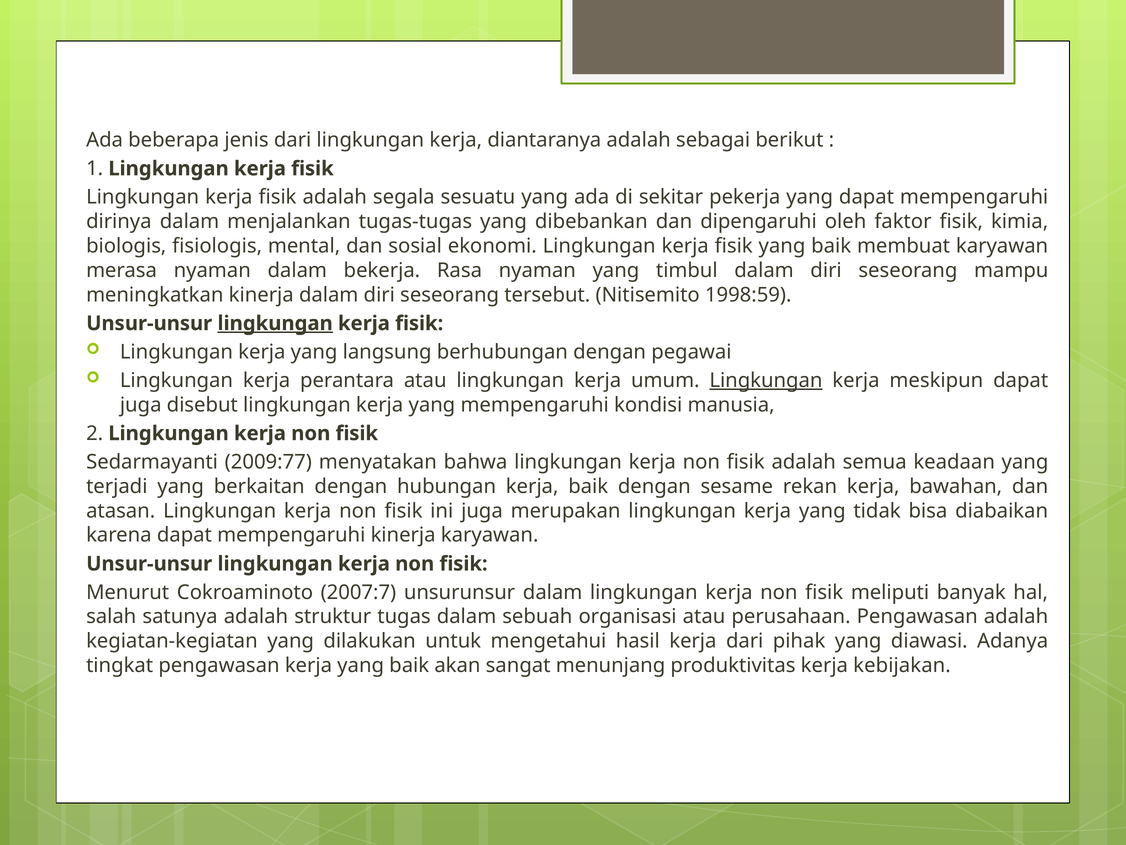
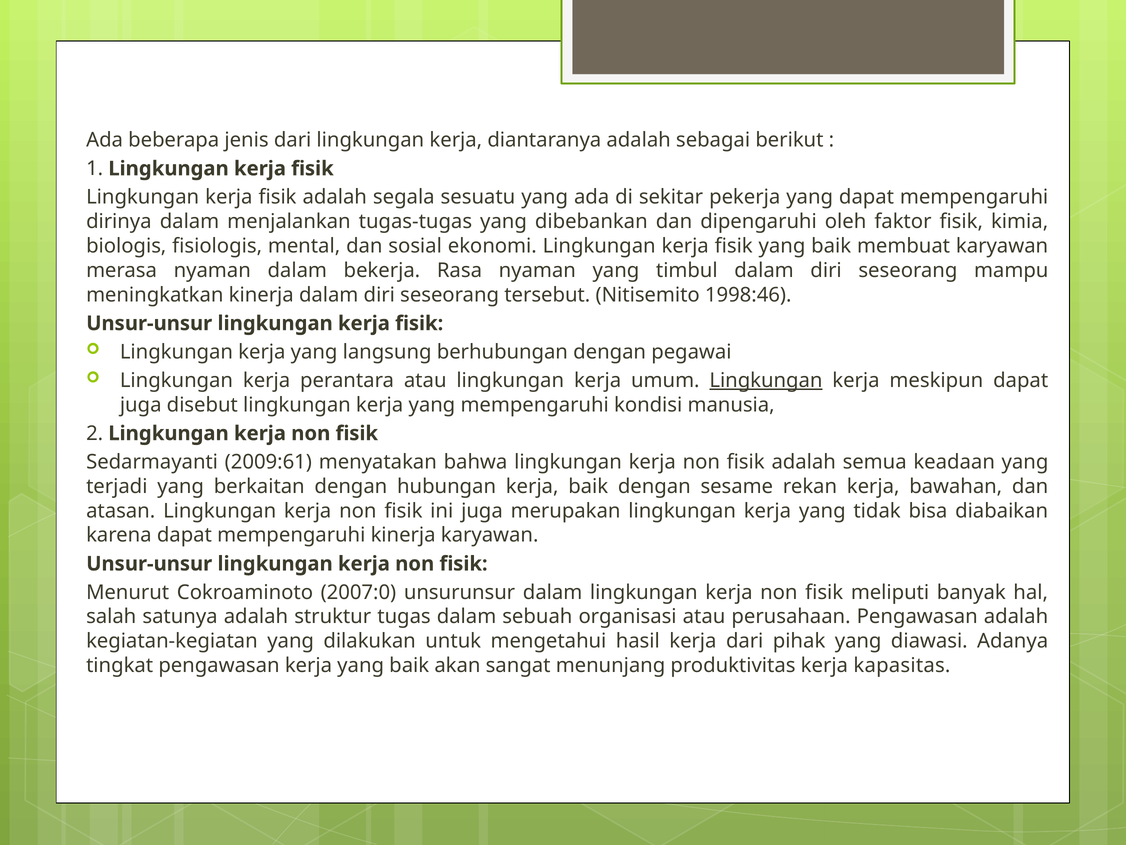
1998:59: 1998:59 -> 1998:46
lingkungan at (275, 323) underline: present -> none
2009:77: 2009:77 -> 2009:61
2007:7: 2007:7 -> 2007:0
kebijakan: kebijakan -> kapasitas
